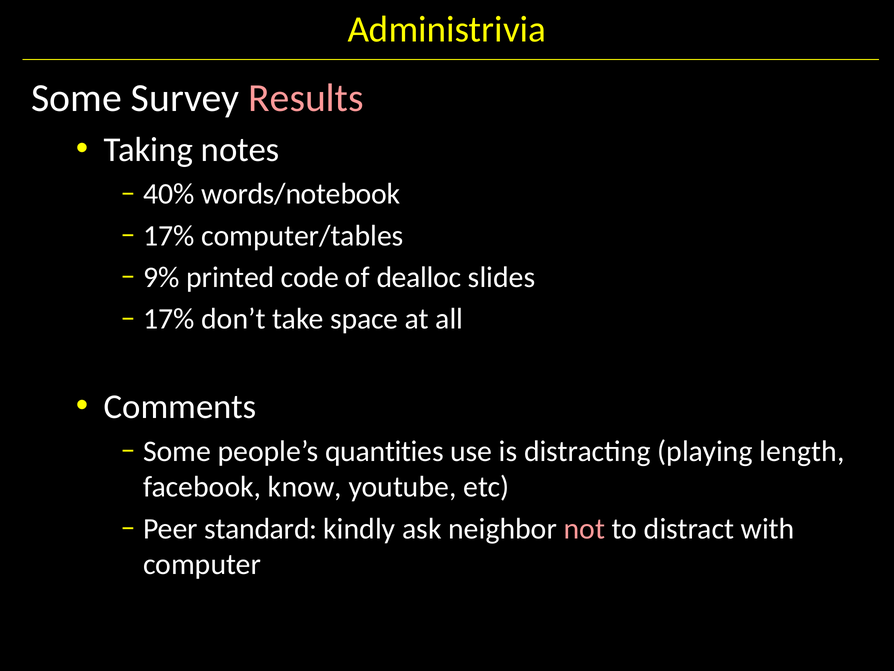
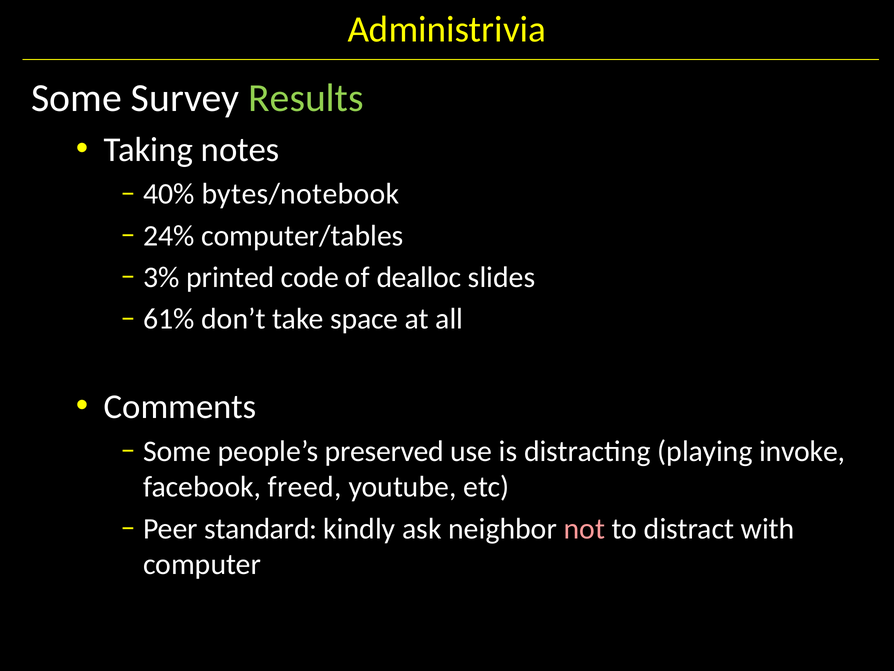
Results colour: pink -> light green
words/notebook: words/notebook -> bytes/notebook
17% at (169, 235): 17% -> 24%
9%: 9% -> 3%
17% at (169, 319): 17% -> 61%
quantities: quantities -> preserved
length: length -> invoke
know: know -> freed
